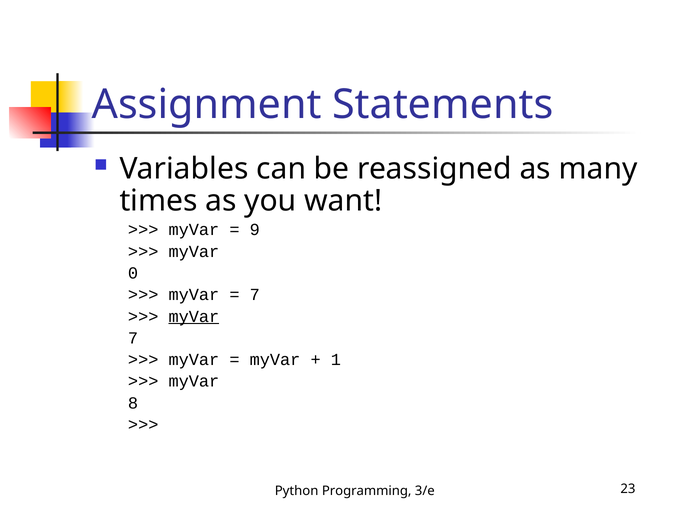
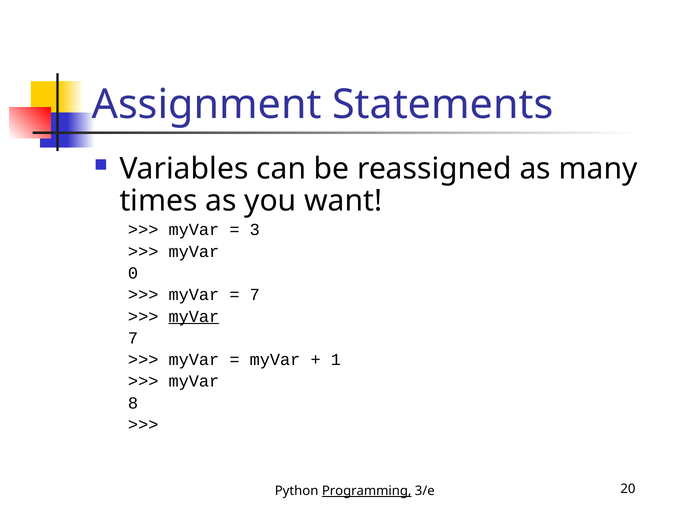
9: 9 -> 3
Programming underline: none -> present
23: 23 -> 20
